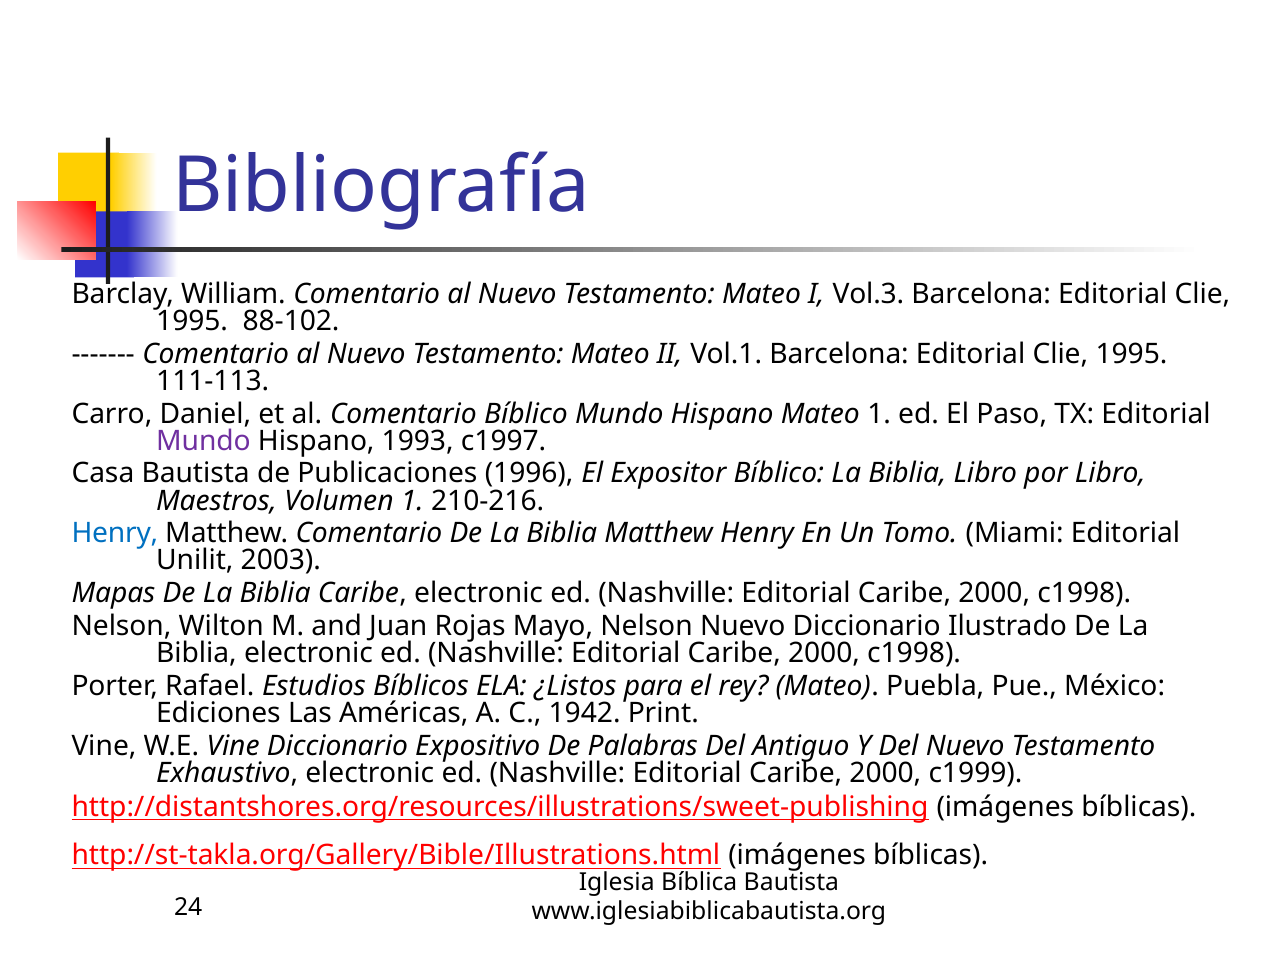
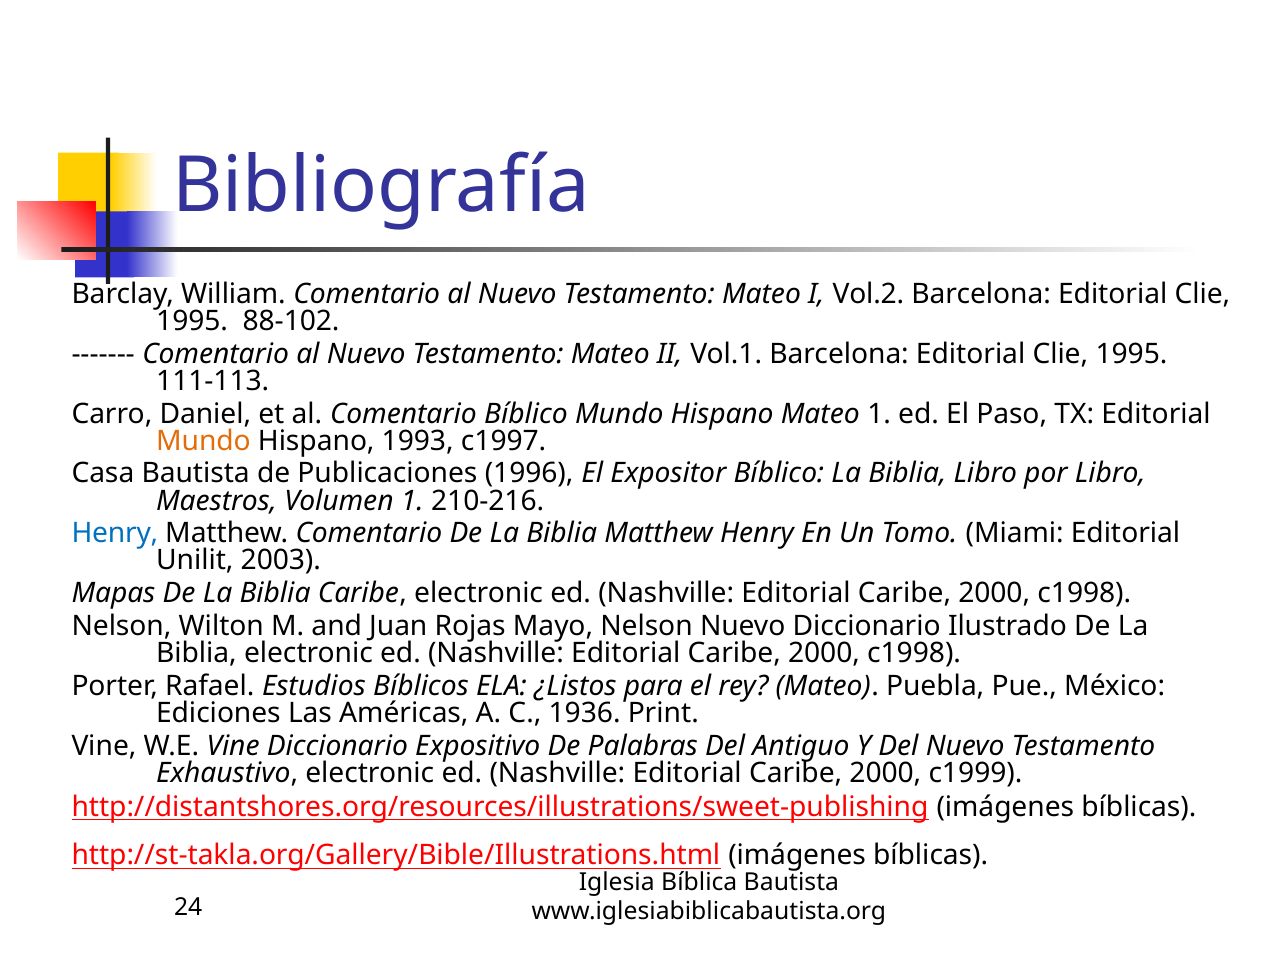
Vol.3: Vol.3 -> Vol.2
Mundo at (203, 441) colour: purple -> orange
1942: 1942 -> 1936
